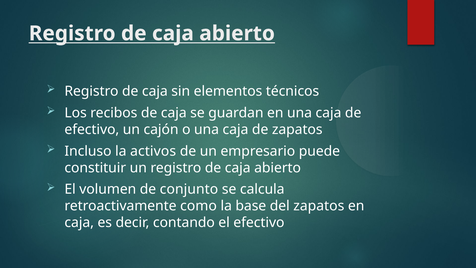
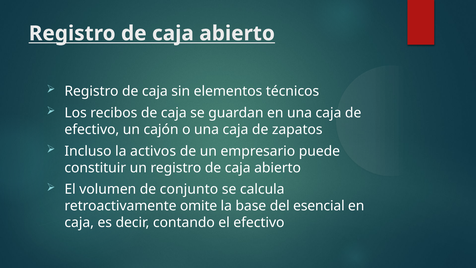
como: como -> omite
del zapatos: zapatos -> esencial
